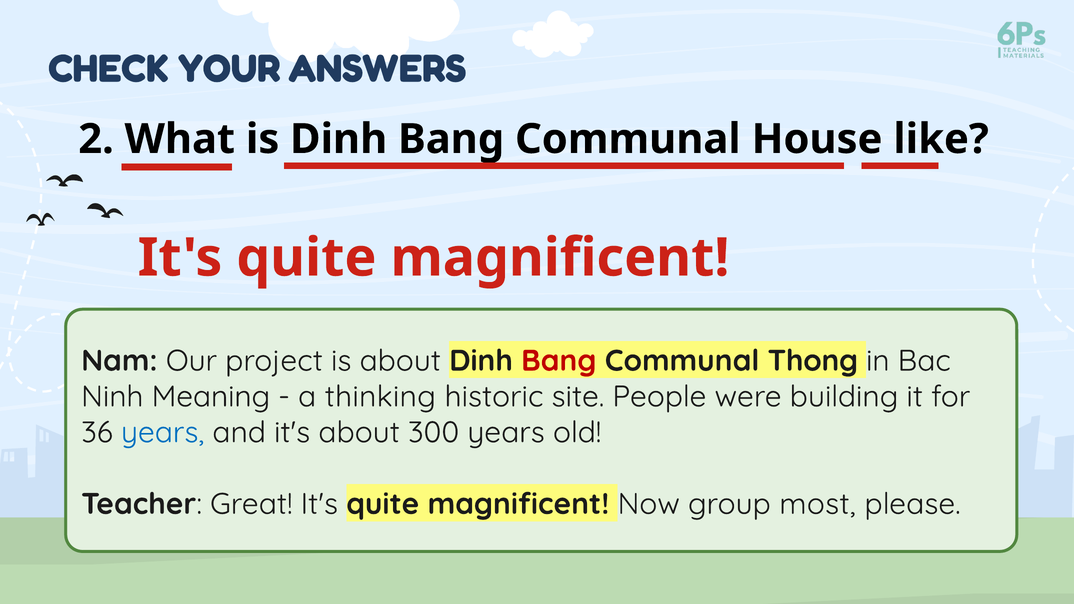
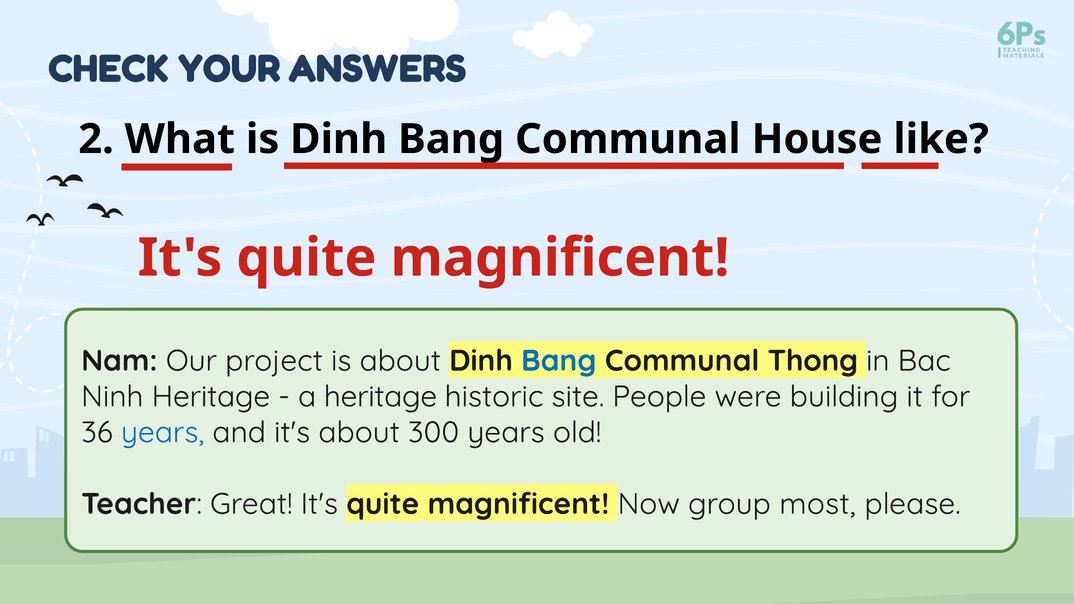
Bang at (559, 361) colour: red -> blue
Ninh Meaning: Meaning -> Heritage
a thinking: thinking -> heritage
